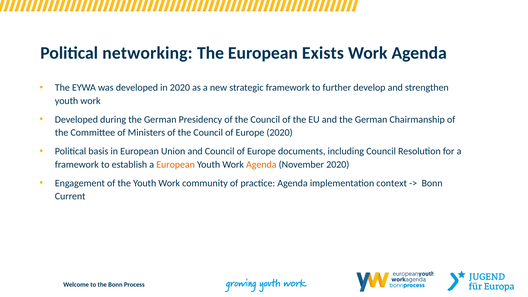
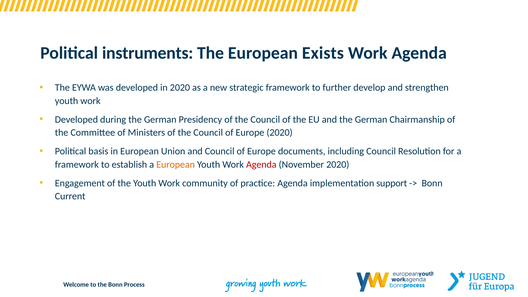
networking: networking -> instruments
Agenda at (261, 164) colour: orange -> red
context: context -> support
